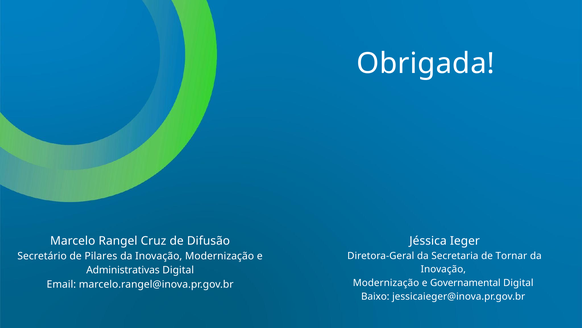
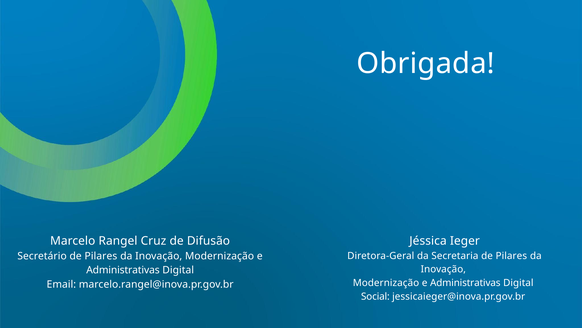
Secretaria de Tornar: Tornar -> Pilares
Governamental at (465, 282): Governamental -> Administrativas
Baixo: Baixo -> Social
